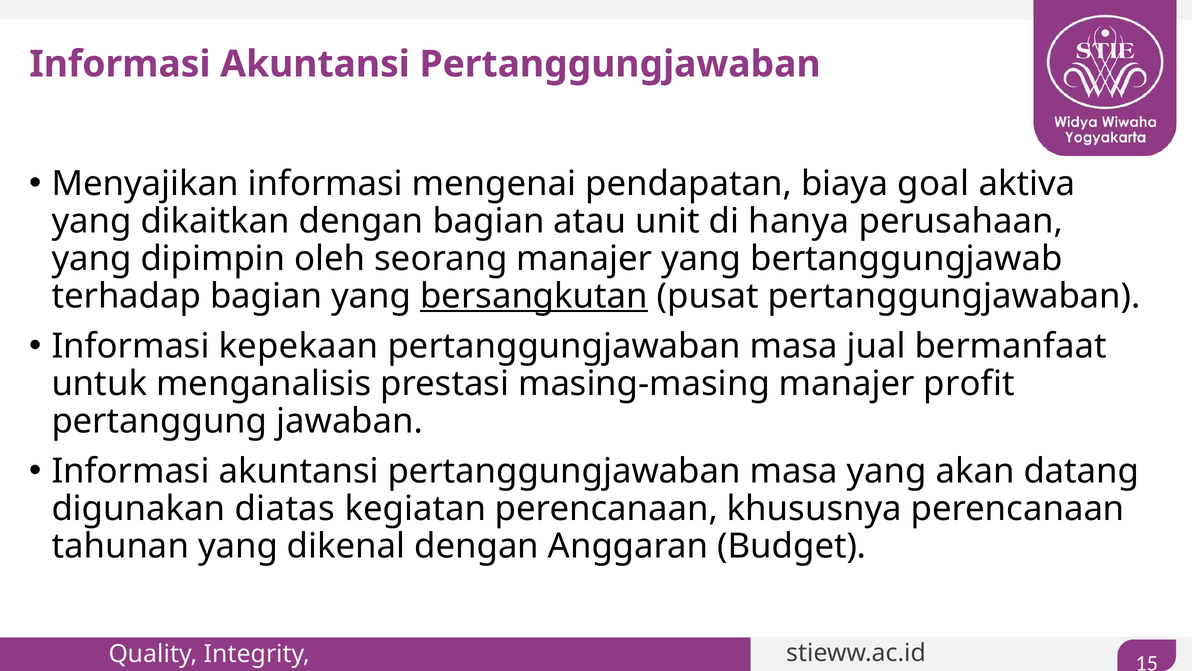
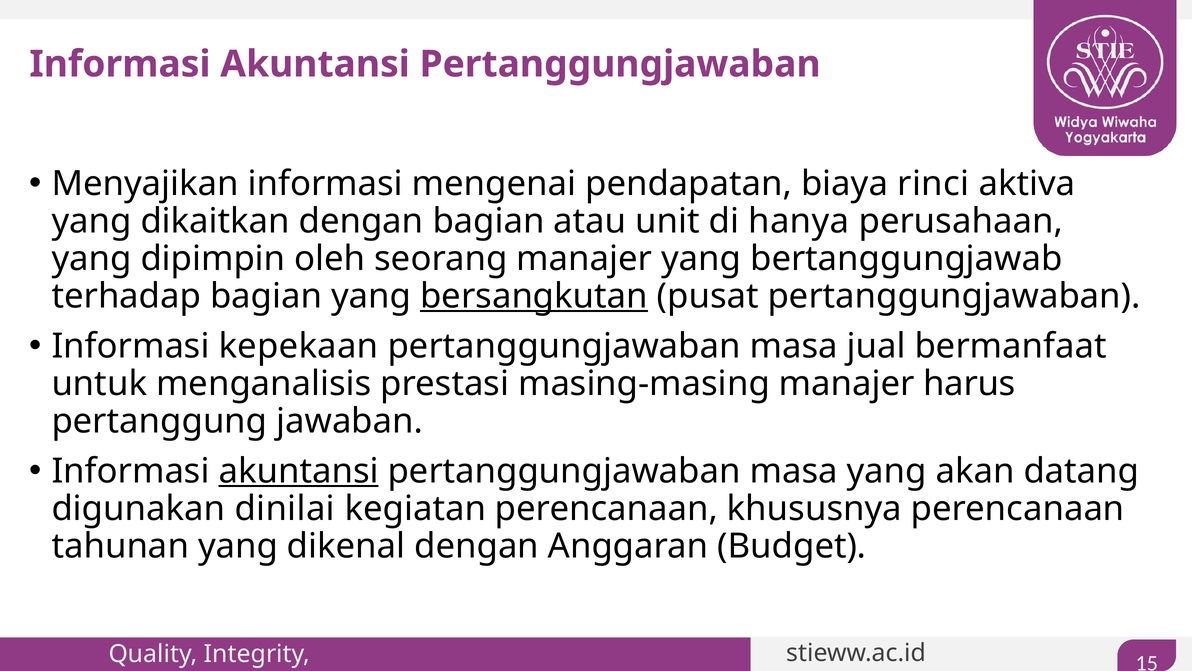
goal: goal -> rinci
profit: profit -> harus
akuntansi at (299, 471) underline: none -> present
diatas: diatas -> dinilai
